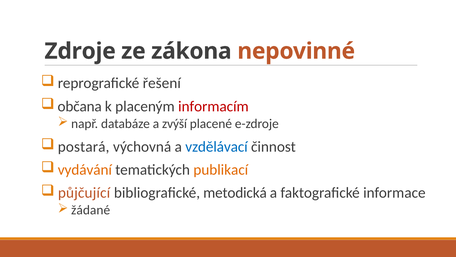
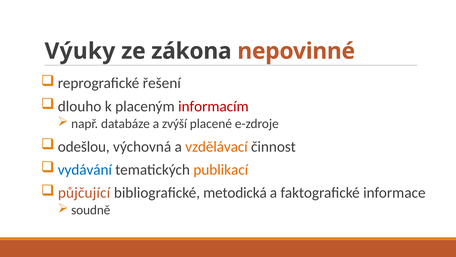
Zdroje: Zdroje -> Výuky
občana: občana -> dlouho
postará: postará -> odešlou
vzdělávací colour: blue -> orange
vydávání colour: orange -> blue
žádané: žádané -> soudně
